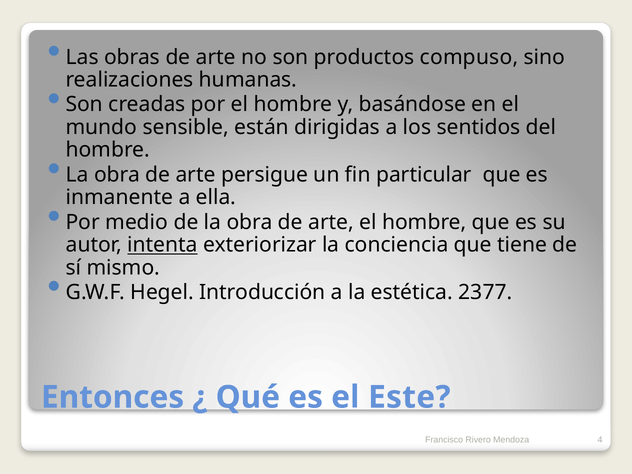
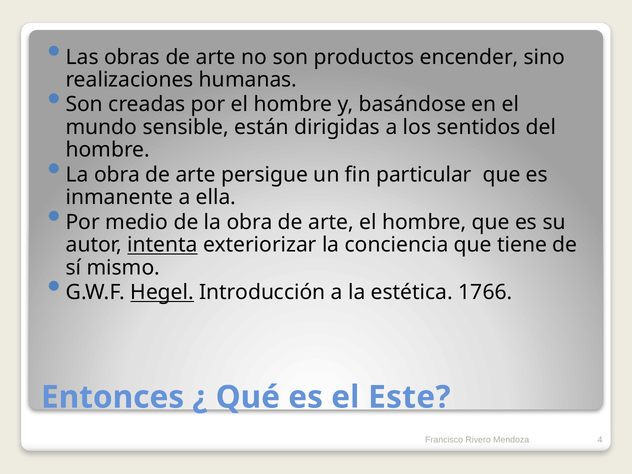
compuso: compuso -> encender
Hegel underline: none -> present
2377: 2377 -> 1766
